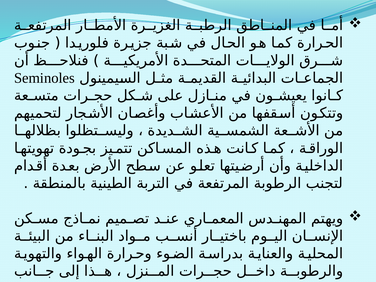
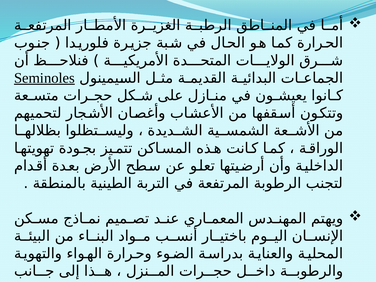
Seminoles underline: none -> present
